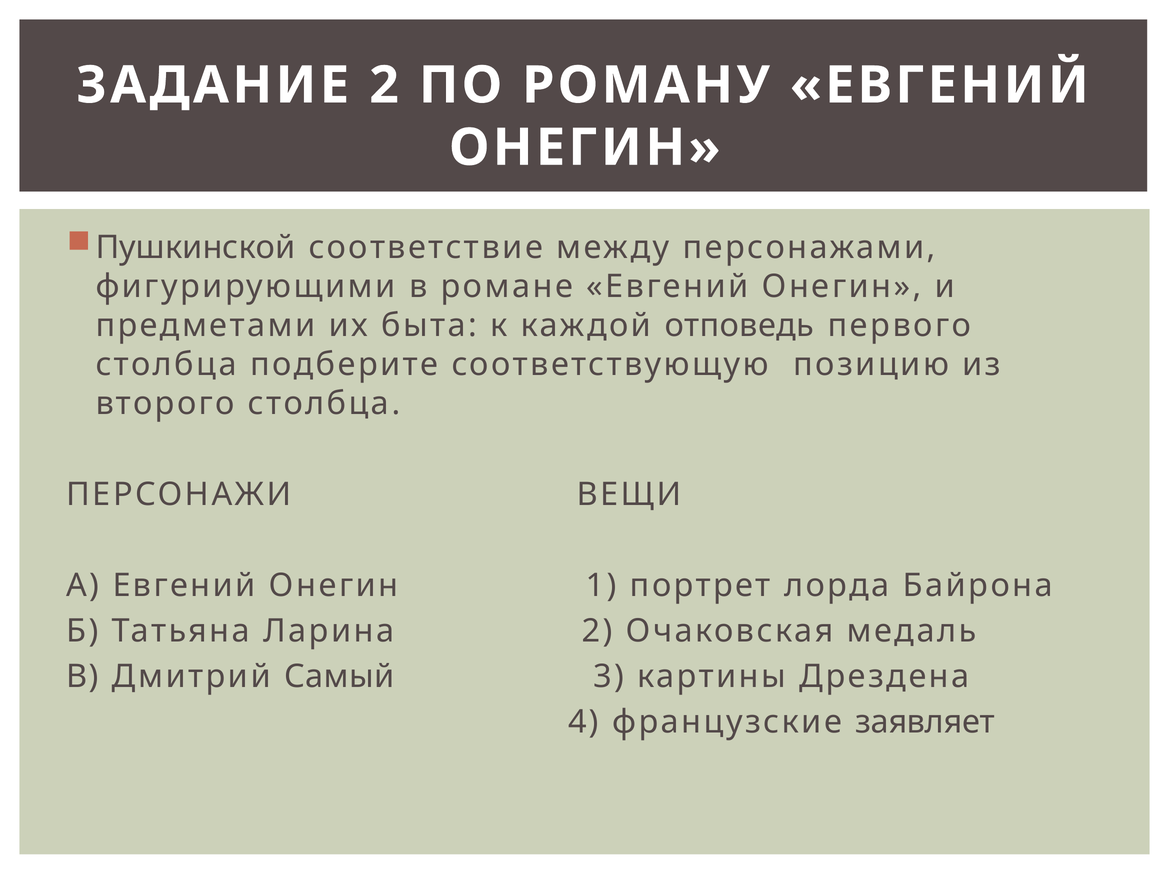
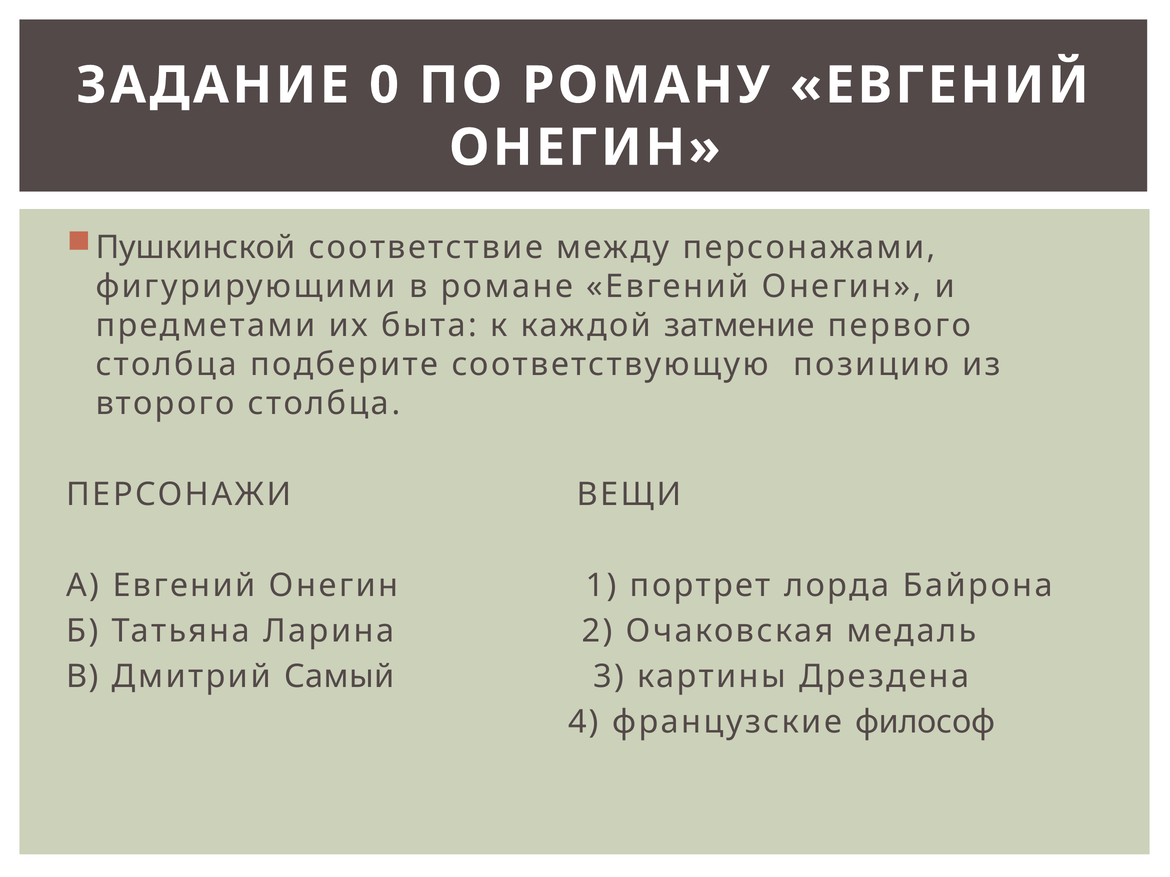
ЗАДАНИЕ 2: 2 -> 0
отповедь: отповедь -> затмение
заявляет: заявляет -> философ
